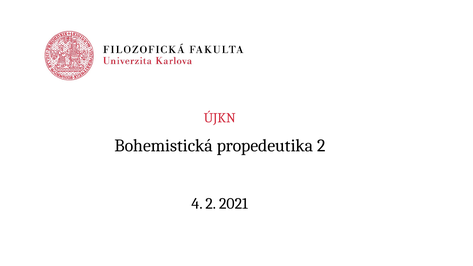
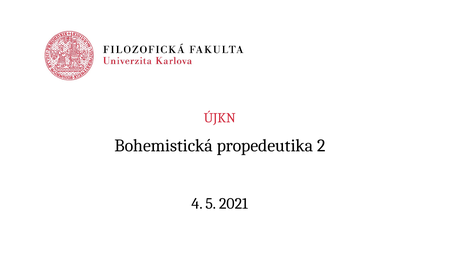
4 2: 2 -> 5
